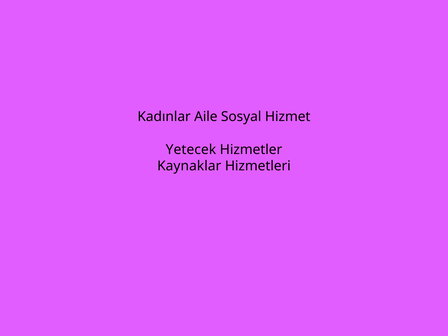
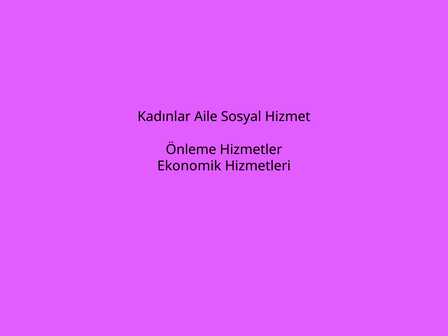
Yetecek: Yetecek -> Önleme
Kaynaklar: Kaynaklar -> Ekonomik
